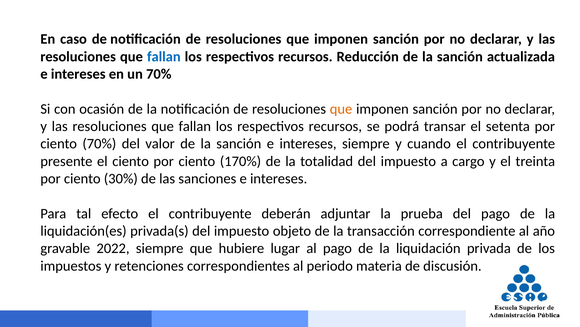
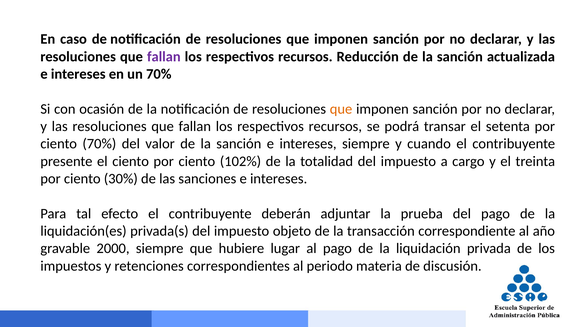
fallan at (164, 56) colour: blue -> purple
170%: 170% -> 102%
2022: 2022 -> 2000
